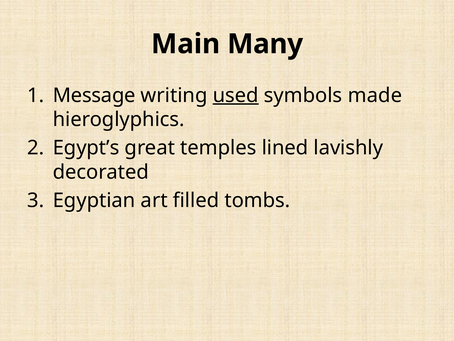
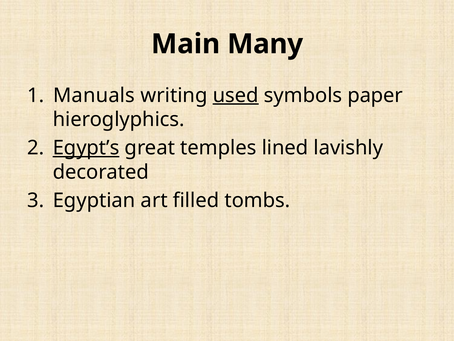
Message: Message -> Manuals
made: made -> paper
Egypt’s underline: none -> present
